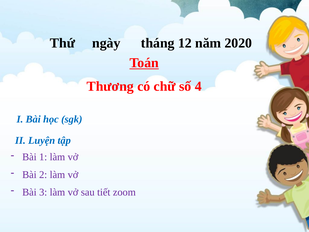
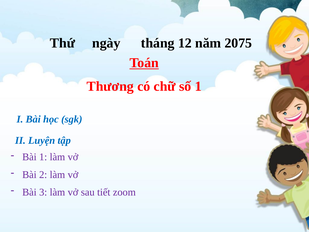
2020: 2020 -> 2075
số 4: 4 -> 1
